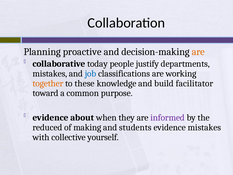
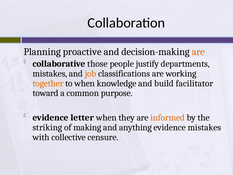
today: today -> those
job colour: blue -> orange
to these: these -> when
about: about -> letter
informed colour: purple -> orange
reduced: reduced -> striking
students: students -> anything
yourself: yourself -> censure
